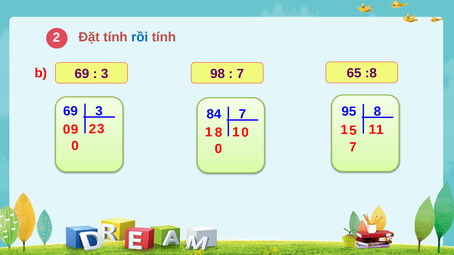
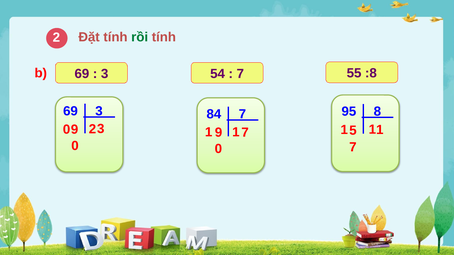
rồi colour: blue -> green
98: 98 -> 54
65: 65 -> 55
1 8: 8 -> 9
1 0: 0 -> 7
